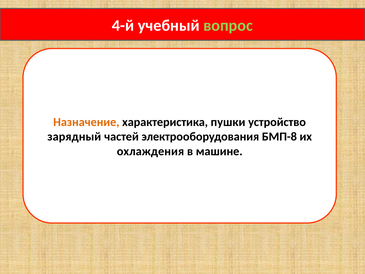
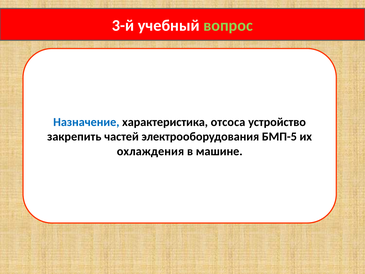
4-й: 4-й -> 3-й
Назначение colour: orange -> blue
пушки: пушки -> отсоса
зарядный: зарядный -> закрепить
БМП-8: БМП-8 -> БМП-5
